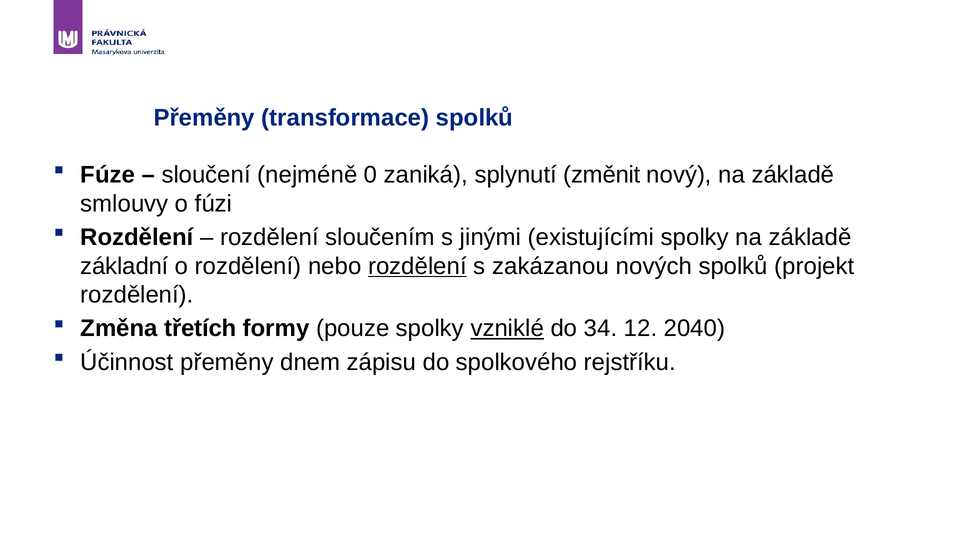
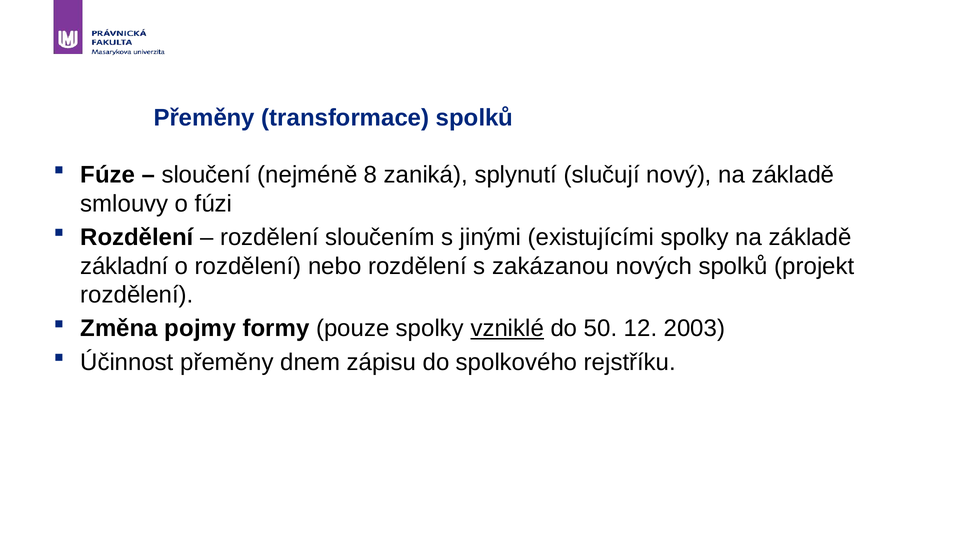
0: 0 -> 8
změnit: změnit -> slučují
rozdělení at (417, 266) underline: present -> none
třetích: třetích -> pojmy
34: 34 -> 50
2040: 2040 -> 2003
